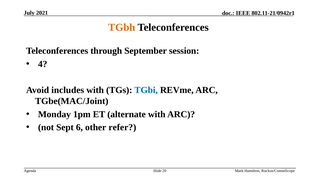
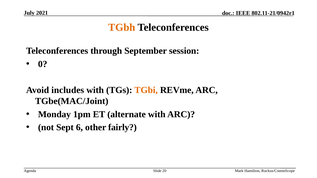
4: 4 -> 0
TGbi colour: blue -> orange
refer: refer -> fairly
